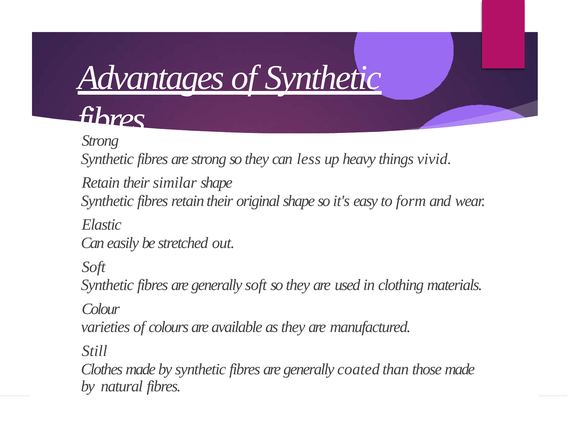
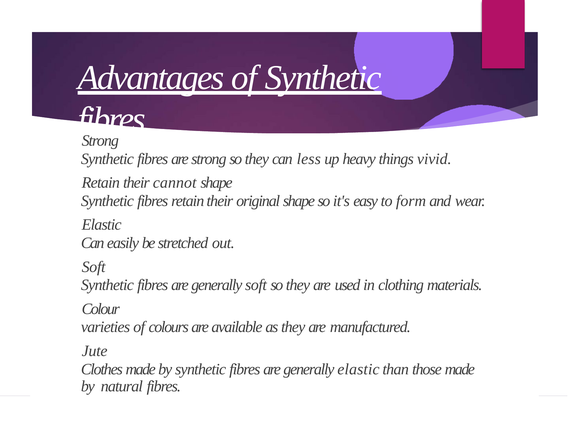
similar: similar -> cannot
Still: Still -> Jute
generally coated: coated -> elastic
